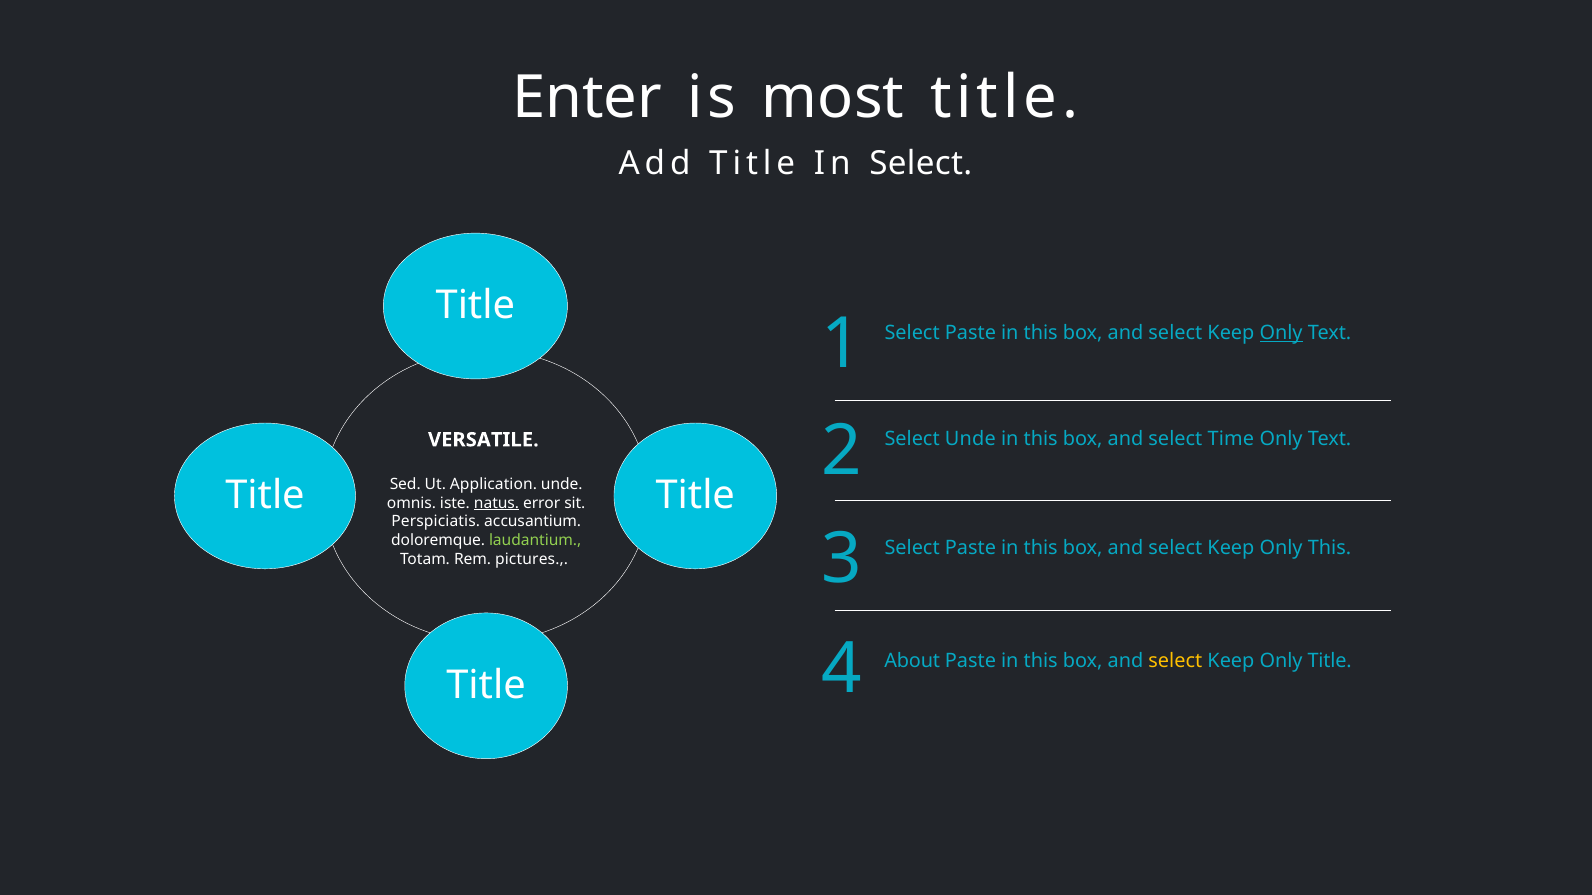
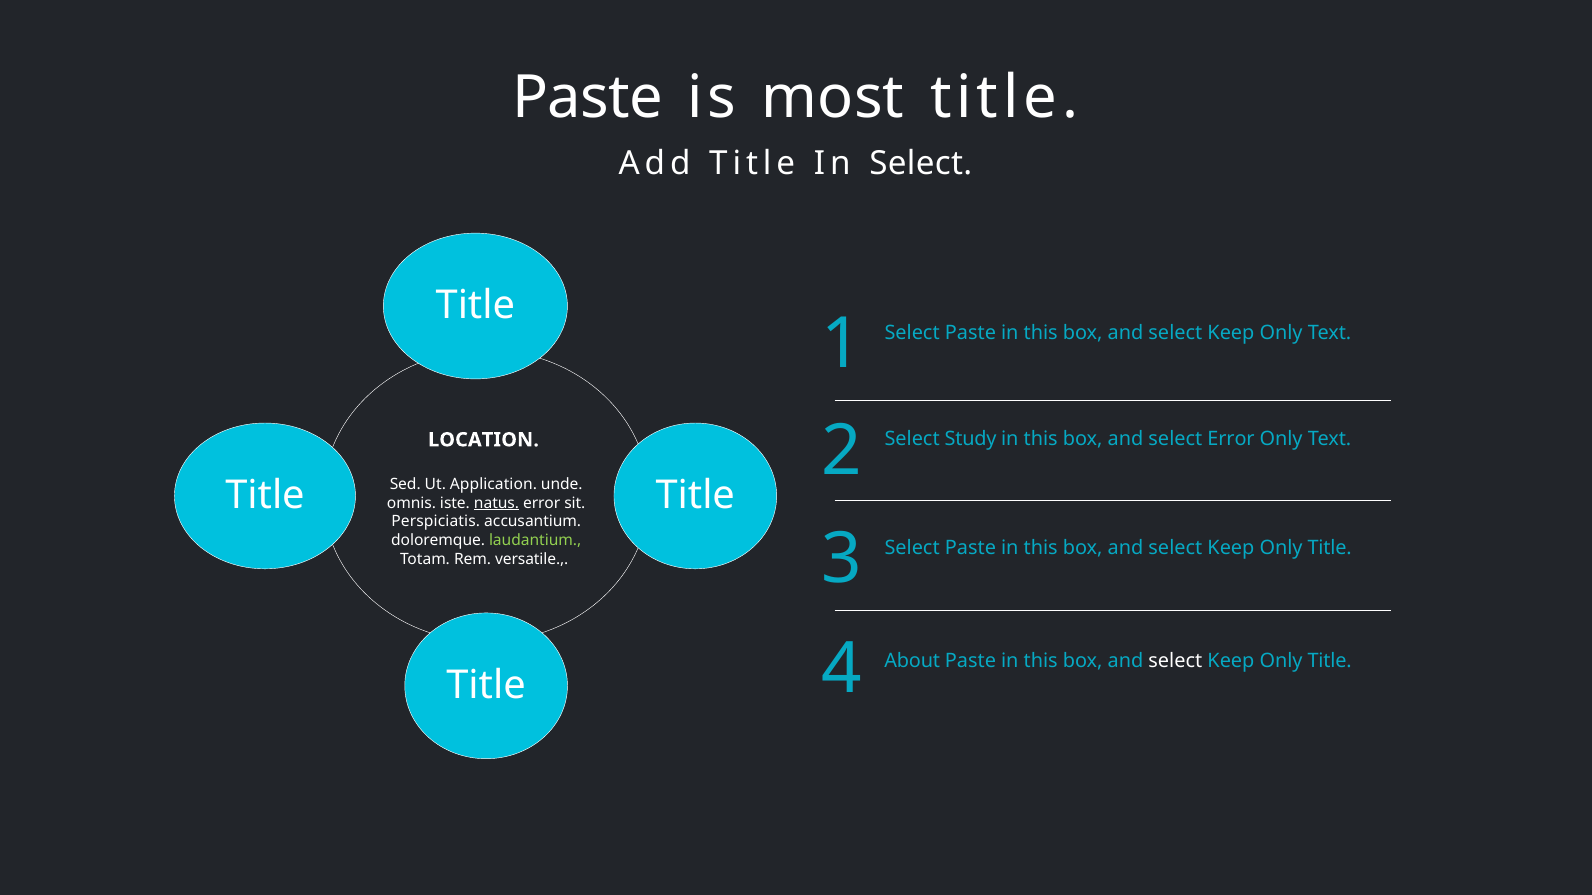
Enter at (587, 98): Enter -> Paste
Only at (1281, 333) underline: present -> none
Select Unde: Unde -> Study
select Time: Time -> Error
VERSATILE: VERSATILE -> LOCATION
This at (1330, 548): This -> Title
pictures: pictures -> versatile
select at (1175, 661) colour: yellow -> white
